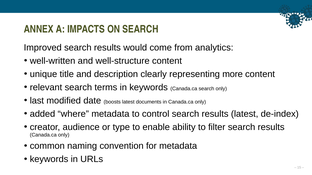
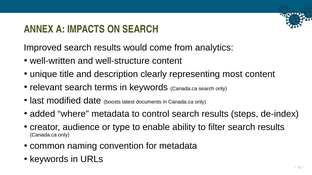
more: more -> most
results latest: latest -> steps
